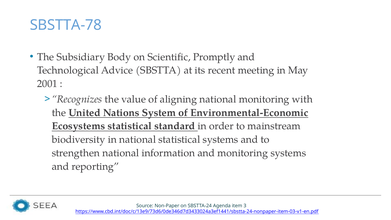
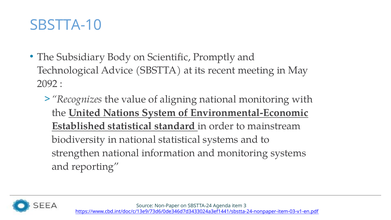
SBSTTA-78: SBSTTA-78 -> SBSTTA-10
2001: 2001 -> 2092
Ecosystems: Ecosystems -> Established
